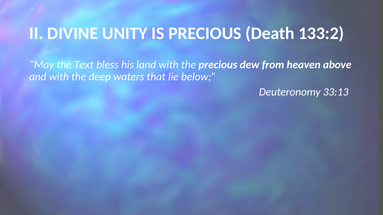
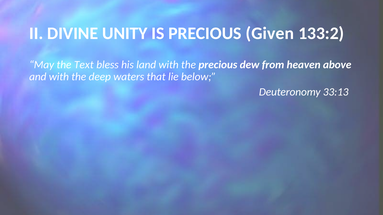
Death: Death -> Given
